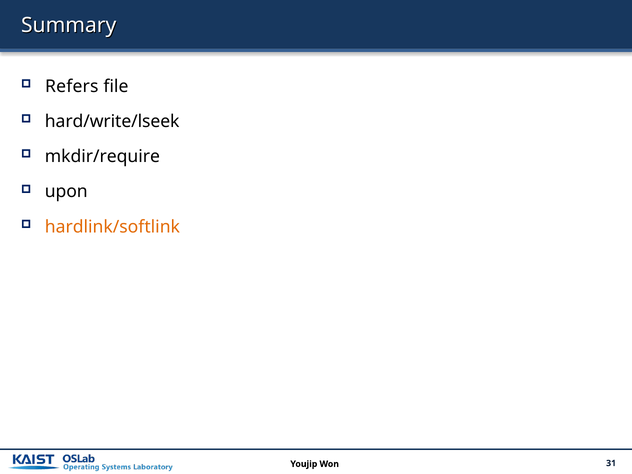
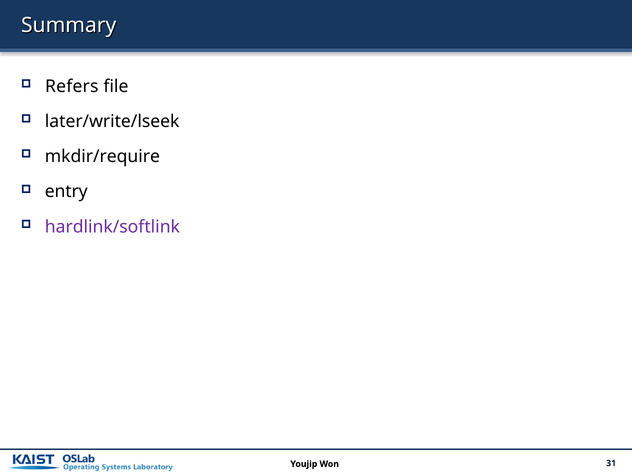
hard/write/lseek: hard/write/lseek -> later/write/lseek
upon: upon -> entry
hardlink/softlink colour: orange -> purple
